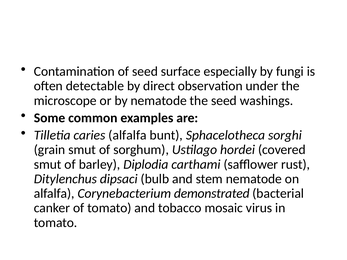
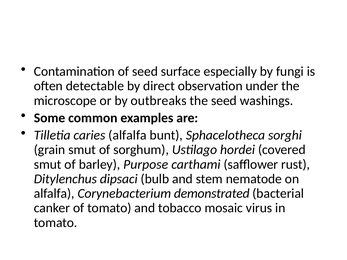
by nematode: nematode -> outbreaks
Diplodia: Diplodia -> Purpose
